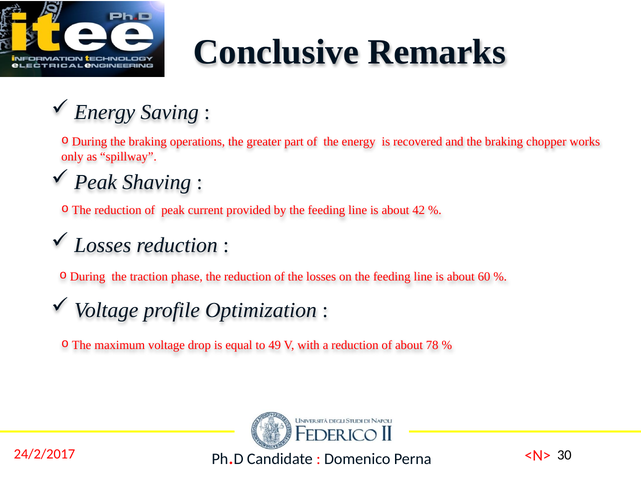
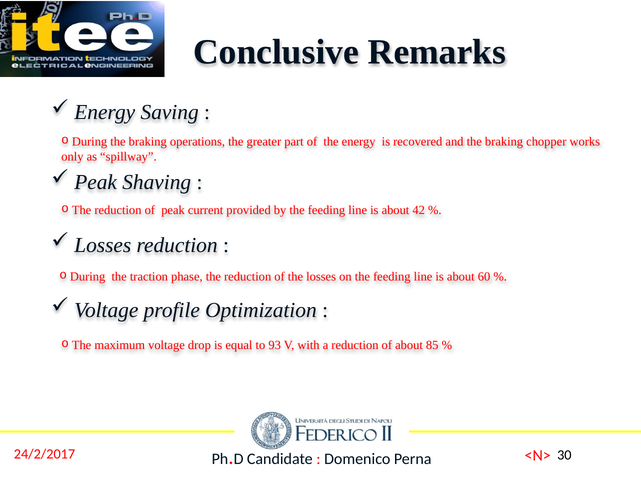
49: 49 -> 93
78: 78 -> 85
